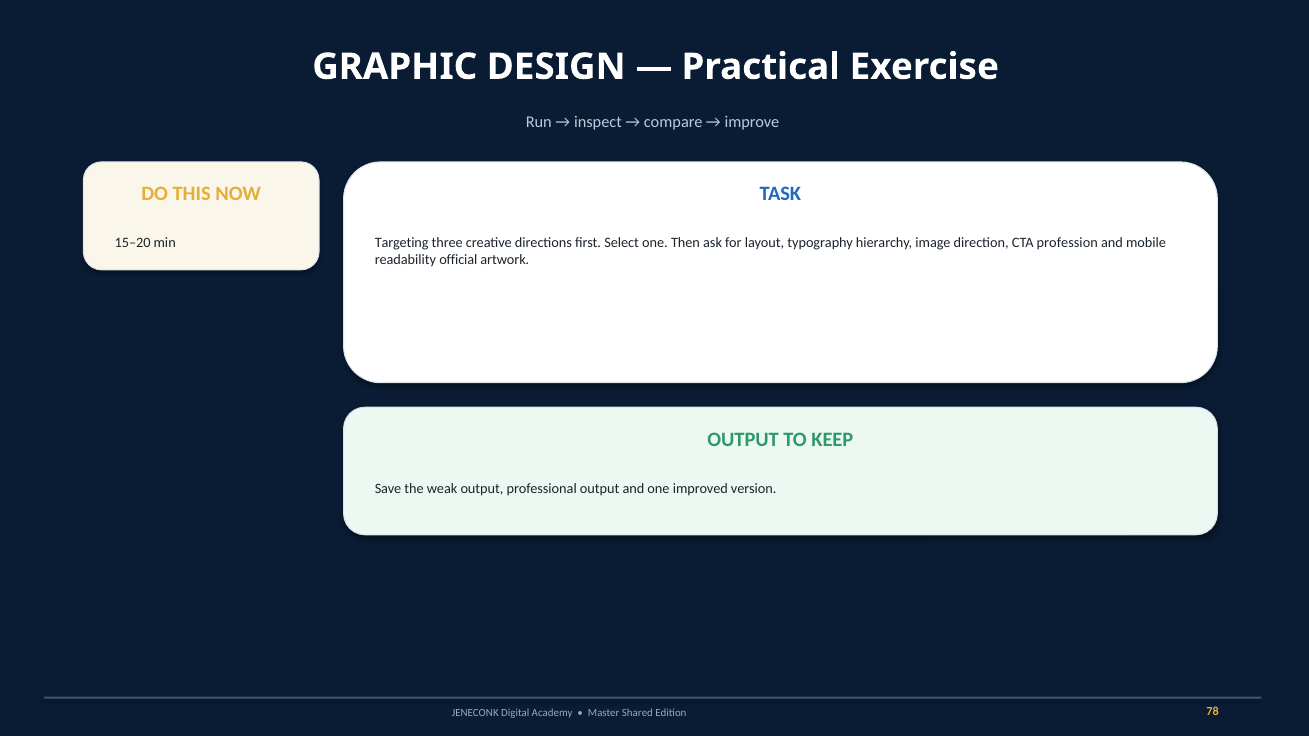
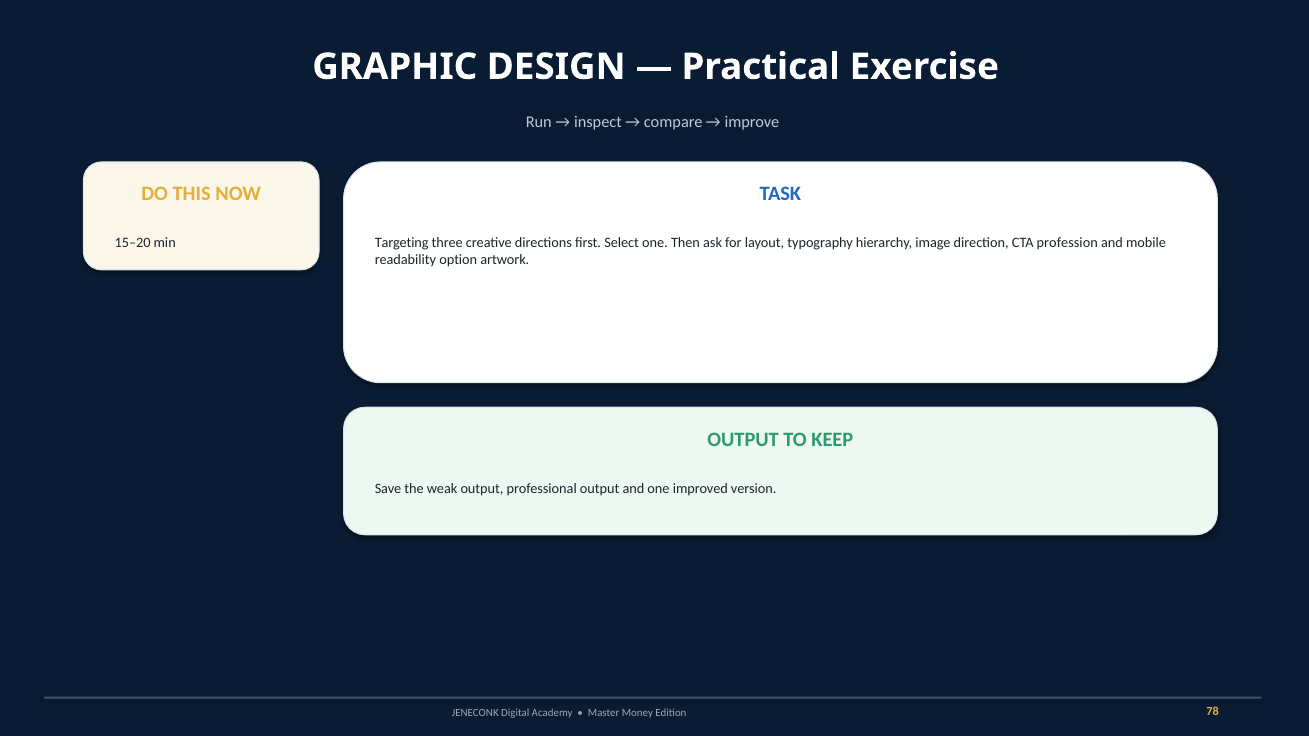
official: official -> option
Shared: Shared -> Money
